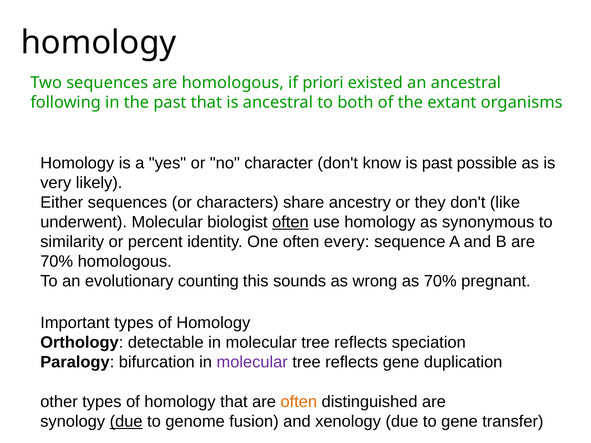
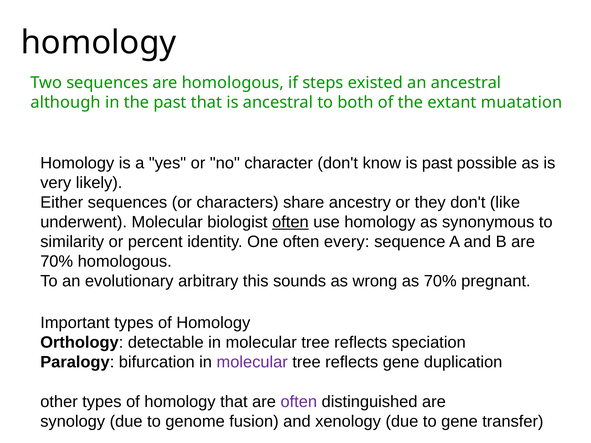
priori: priori -> steps
following: following -> although
organisms: organisms -> muatation
counting: counting -> arbitrary
often at (299, 402) colour: orange -> purple
due at (126, 422) underline: present -> none
